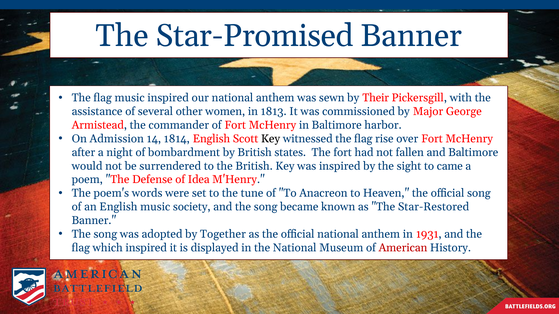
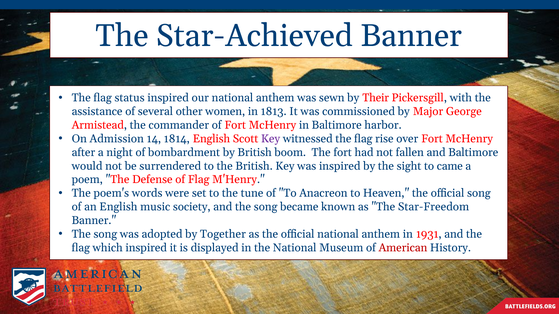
Star-Promised: Star-Promised -> Star-Achieved
flag music: music -> status
Key at (271, 139) colour: black -> purple
states: states -> boom
of Idea: Idea -> Flag
Star-Restored: Star-Restored -> Star-Freedom
